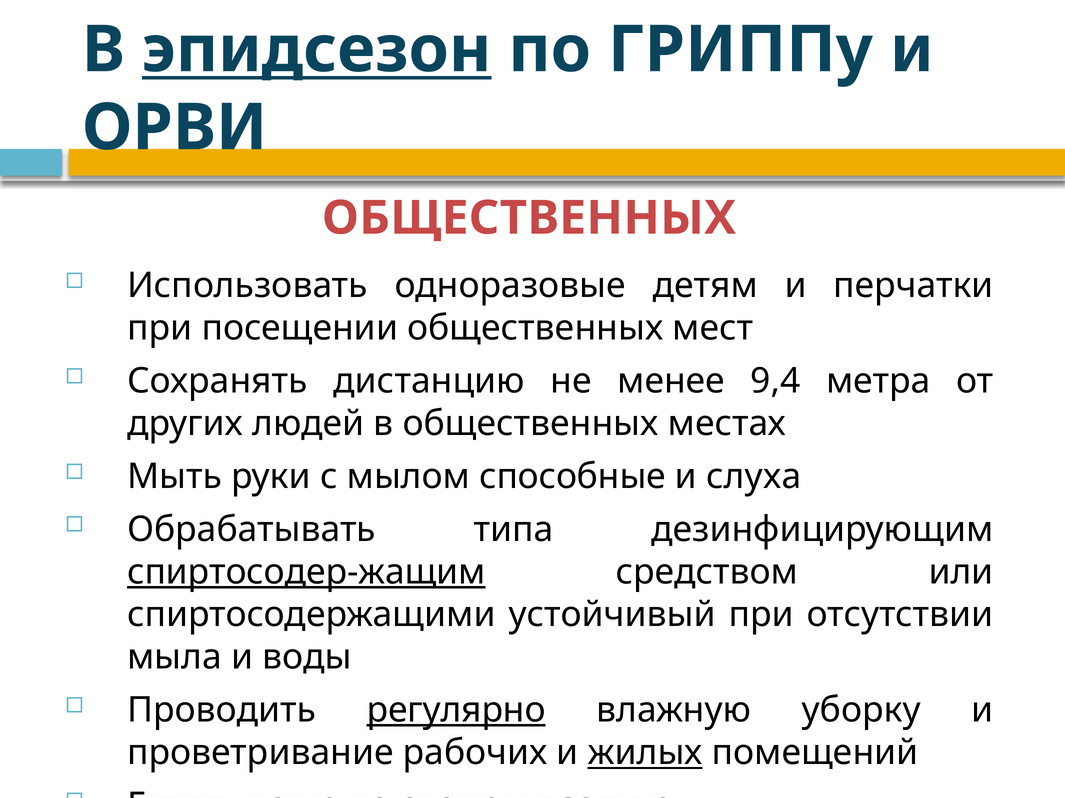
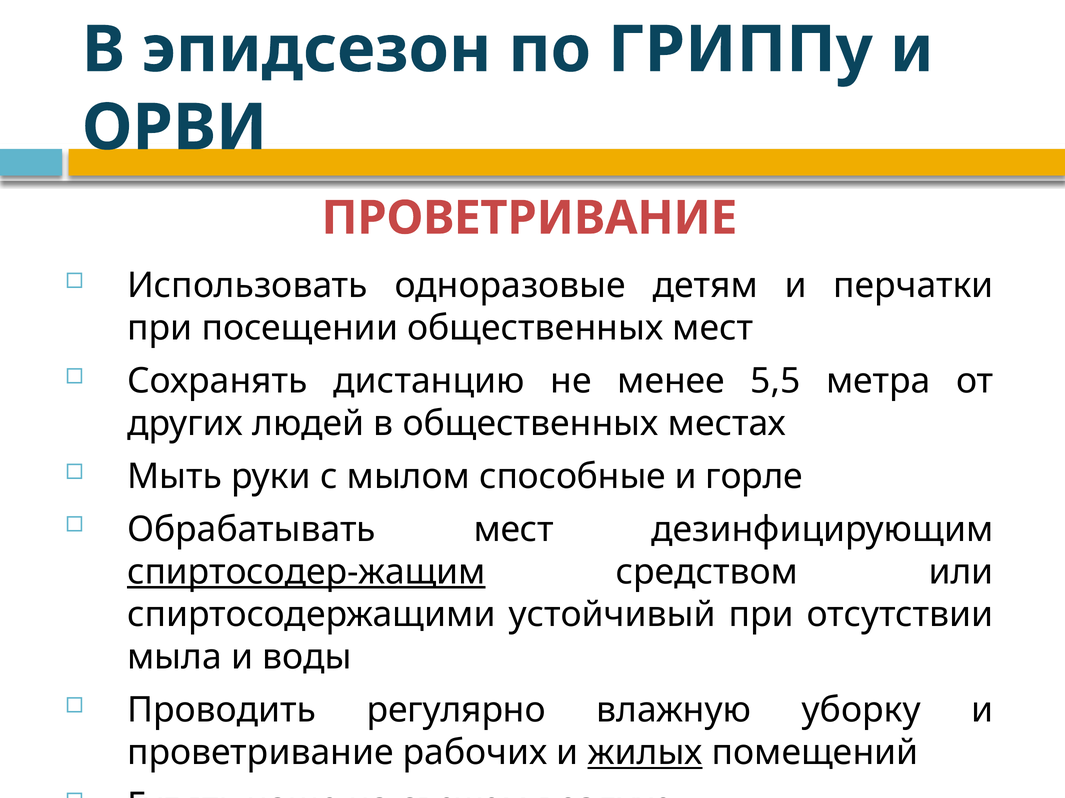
эпидсезон underline: present -> none
ОБЩЕСТВЕННЫХ at (529, 218): ОБЩЕСТВЕННЫХ -> ПРОВЕТРИВАНИЕ
9,4: 9,4 -> 5,5
слуха: слуха -> горле
Обрабатывать типа: типа -> мест
регулярно underline: present -> none
